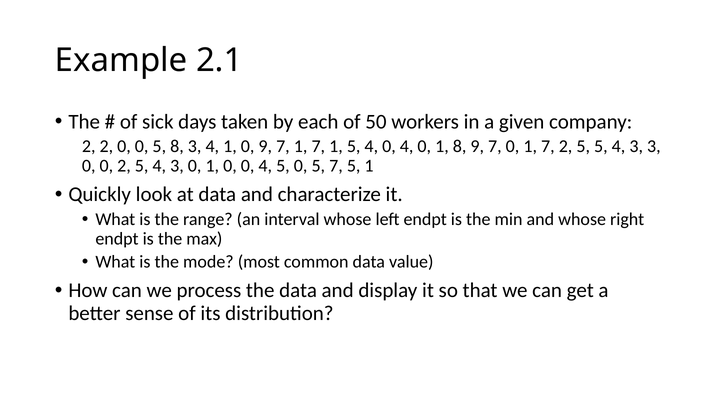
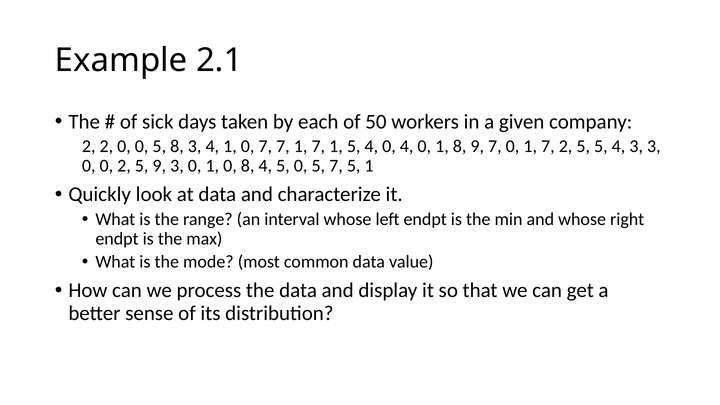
0 9: 9 -> 7
2 5 4: 4 -> 9
1 0 0: 0 -> 8
